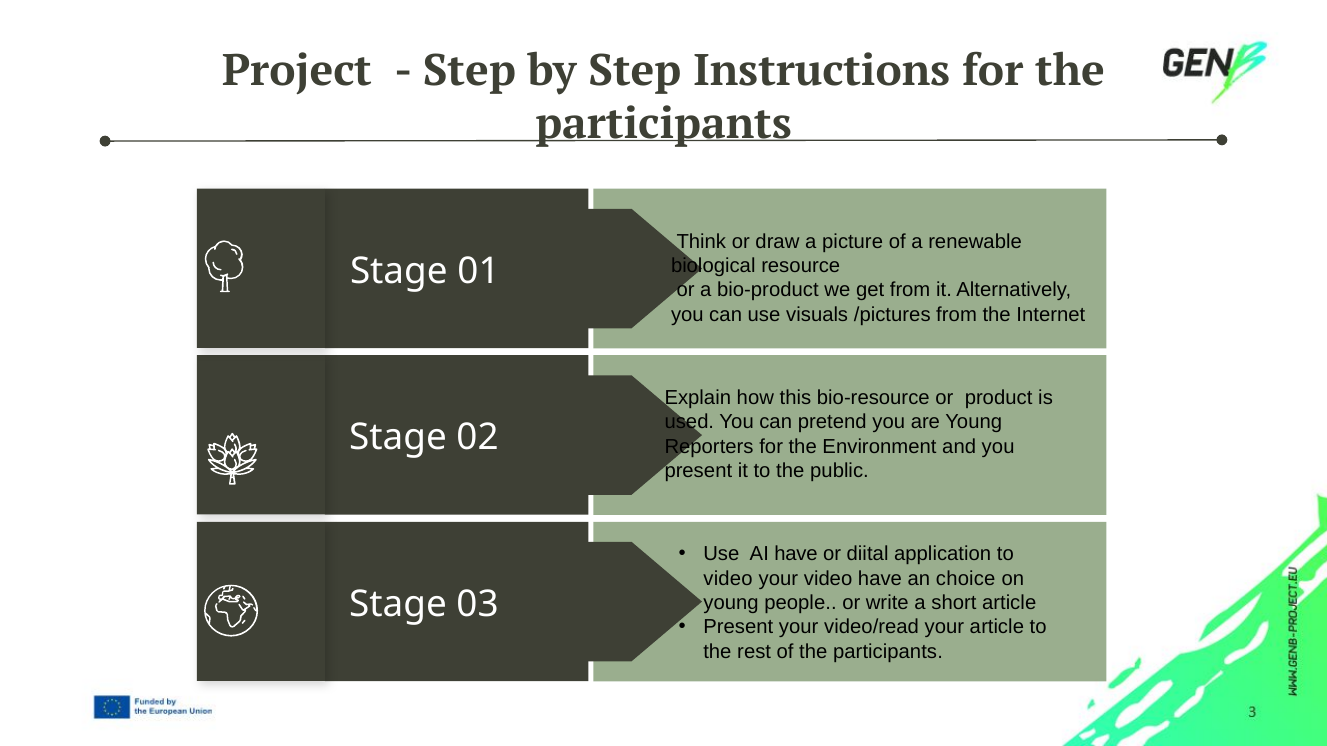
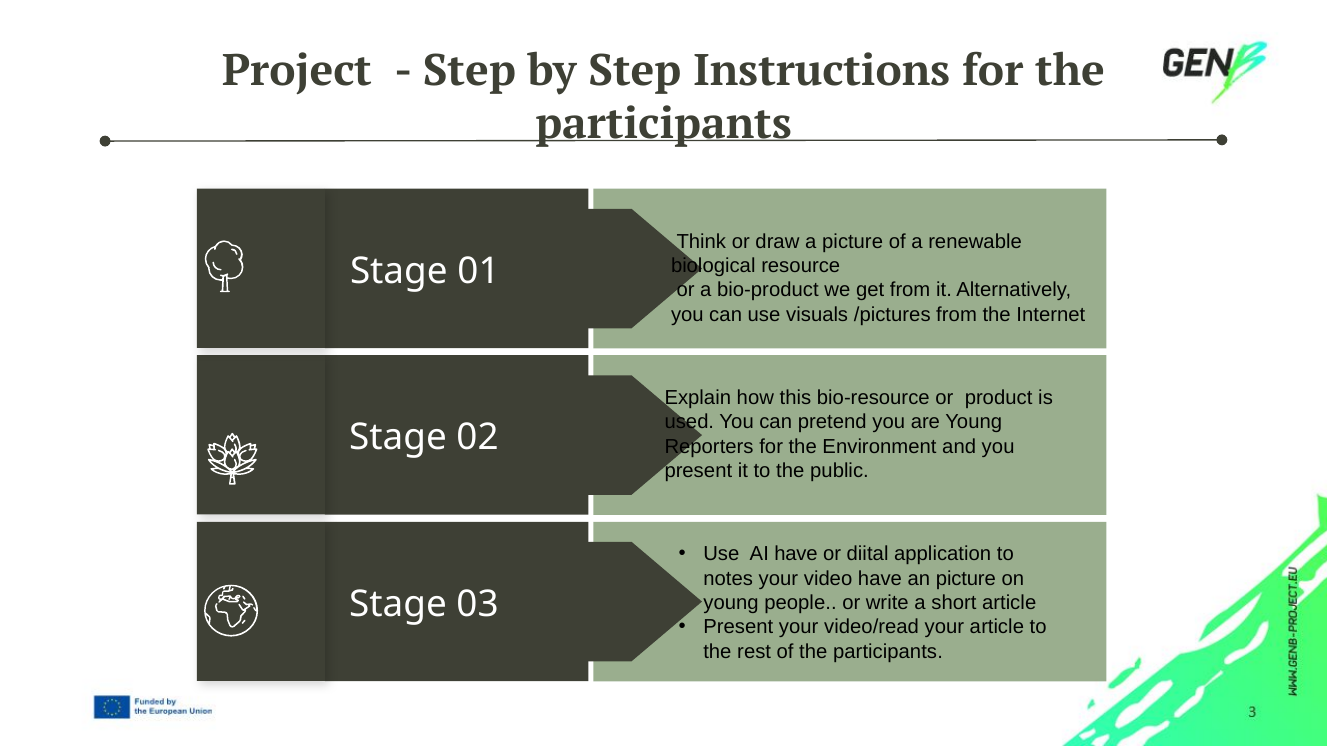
video at (728, 579): video -> notes
an choice: choice -> picture
